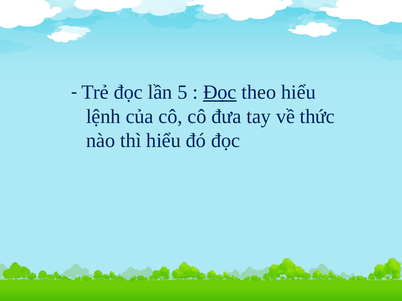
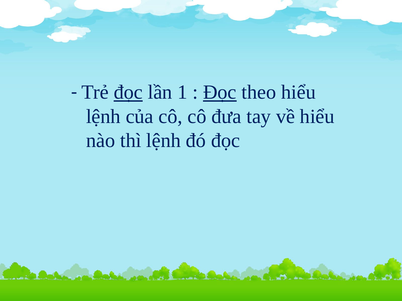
đọc at (128, 93) underline: none -> present
5: 5 -> 1
về thức: thức -> hiểu
thì hiểu: hiểu -> lệnh
